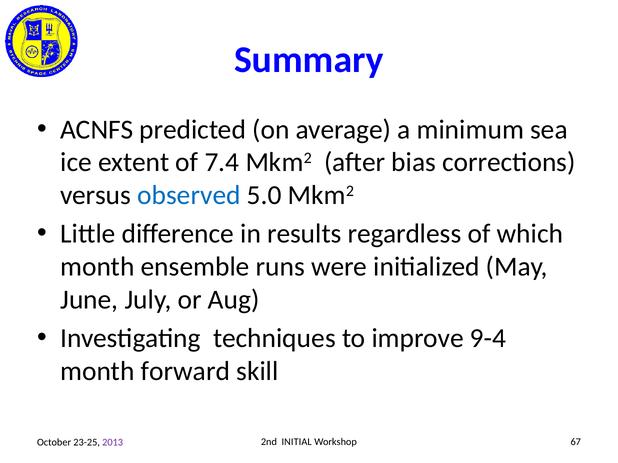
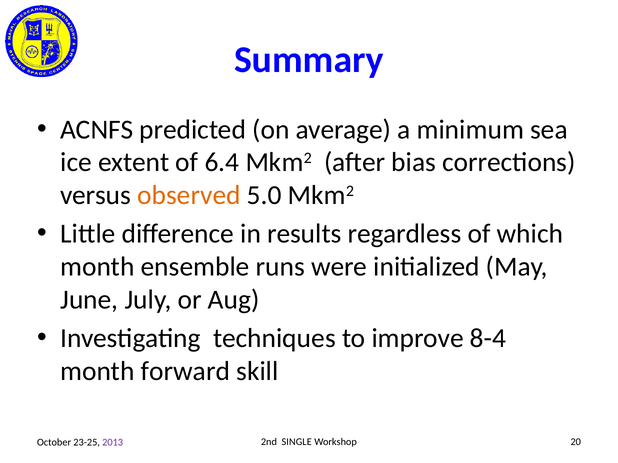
7.4: 7.4 -> 6.4
observed colour: blue -> orange
9-4: 9-4 -> 8-4
INITIAL: INITIAL -> SINGLE
67: 67 -> 20
